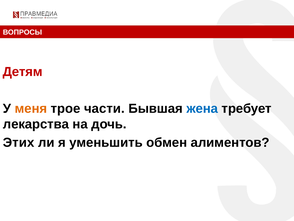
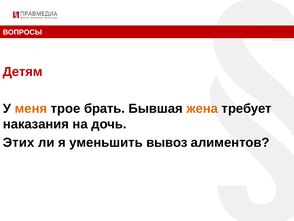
части: части -> брать
жена colour: blue -> orange
лекарства: лекарства -> наказания
обмен: обмен -> вывоз
